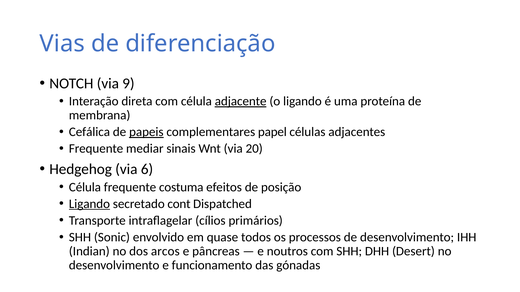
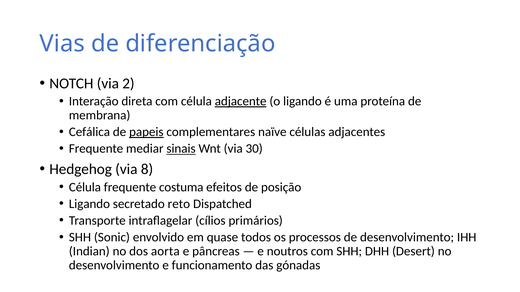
9: 9 -> 2
papel: papel -> naïve
sinais underline: none -> present
20: 20 -> 30
6: 6 -> 8
Ligando at (89, 204) underline: present -> none
cont: cont -> reto
arcos: arcos -> aorta
